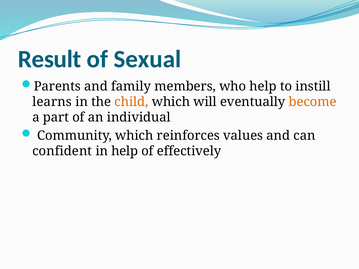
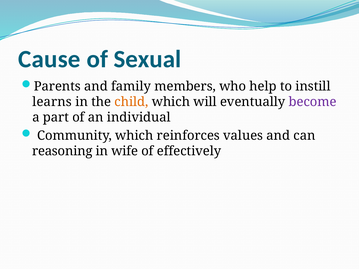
Result: Result -> Cause
become colour: orange -> purple
confident: confident -> reasoning
in help: help -> wife
